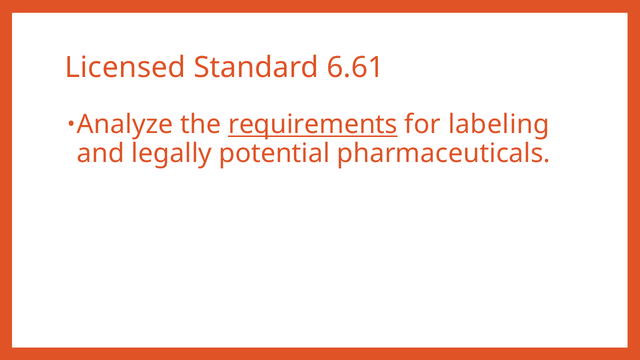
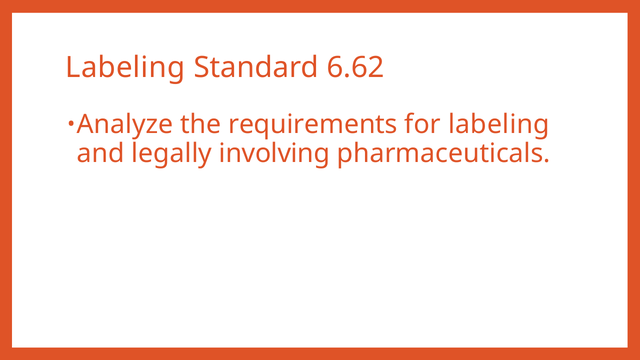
Licensed at (125, 67): Licensed -> Labeling
6.61: 6.61 -> 6.62
requirements underline: present -> none
potential: potential -> involving
